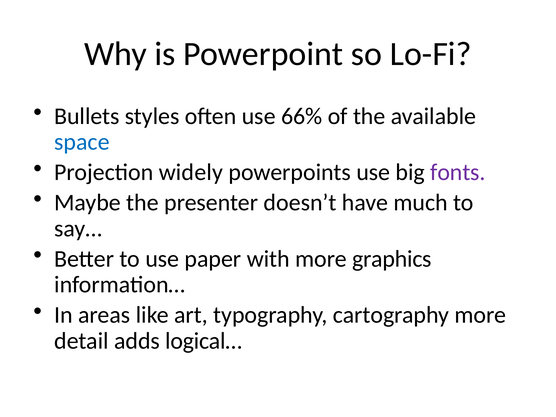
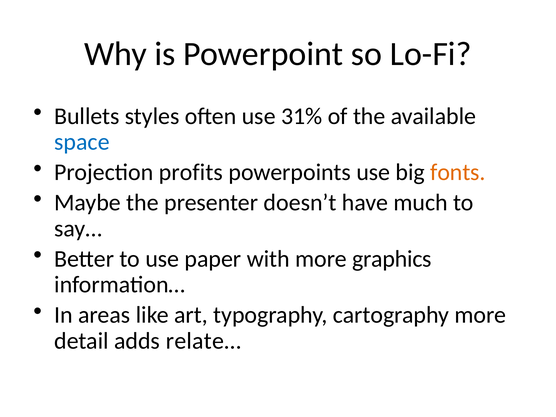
66%: 66% -> 31%
widely: widely -> profits
fonts colour: purple -> orange
logical…: logical… -> relate…
